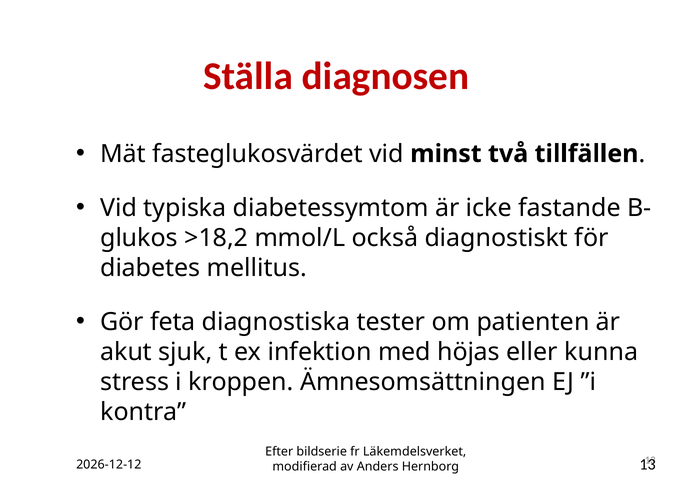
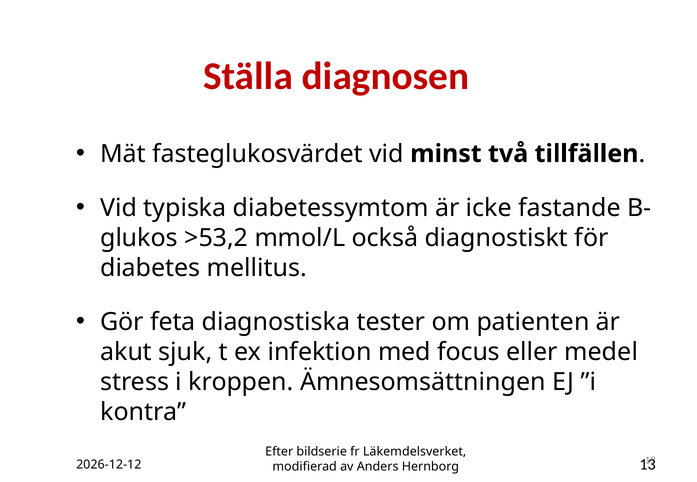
>18,2: >18,2 -> >53,2
höjas: höjas -> focus
kunna: kunna -> medel
